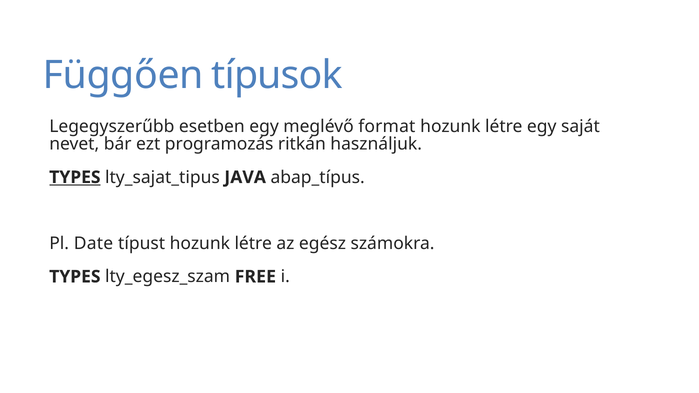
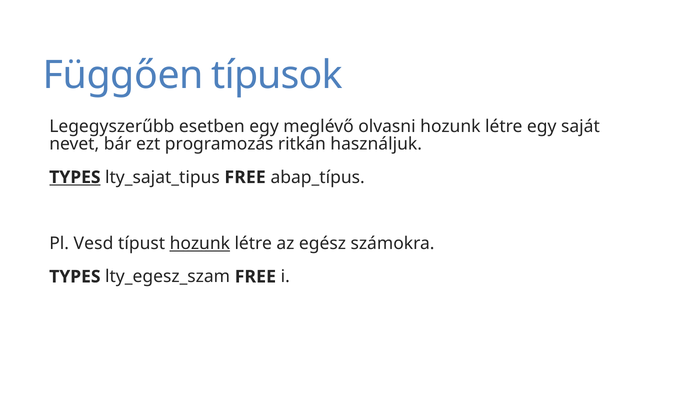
format: format -> olvasni
lty_sajat_tipus JAVA: JAVA -> FREE
Date: Date -> Vesd
hozunk at (200, 244) underline: none -> present
